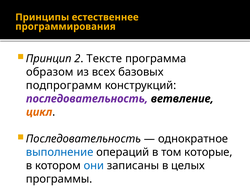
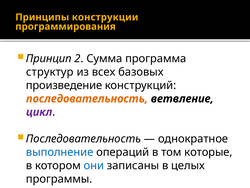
естественнее: естественнее -> конструкции
Тексте: Тексте -> Сумма
образом: образом -> структур
подпрограмм: подпрограмм -> произведение
последовательность at (87, 98) colour: purple -> orange
цикл colour: orange -> purple
